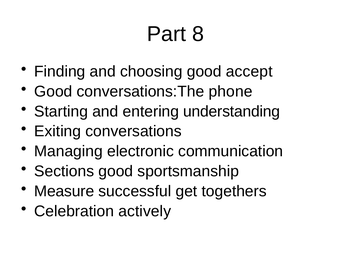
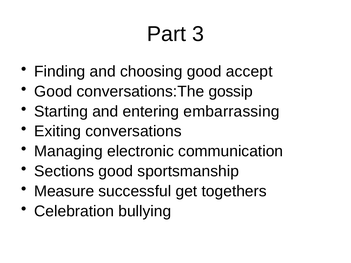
8: 8 -> 3
phone: phone -> gossip
understanding: understanding -> embarrassing
actively: actively -> bullying
